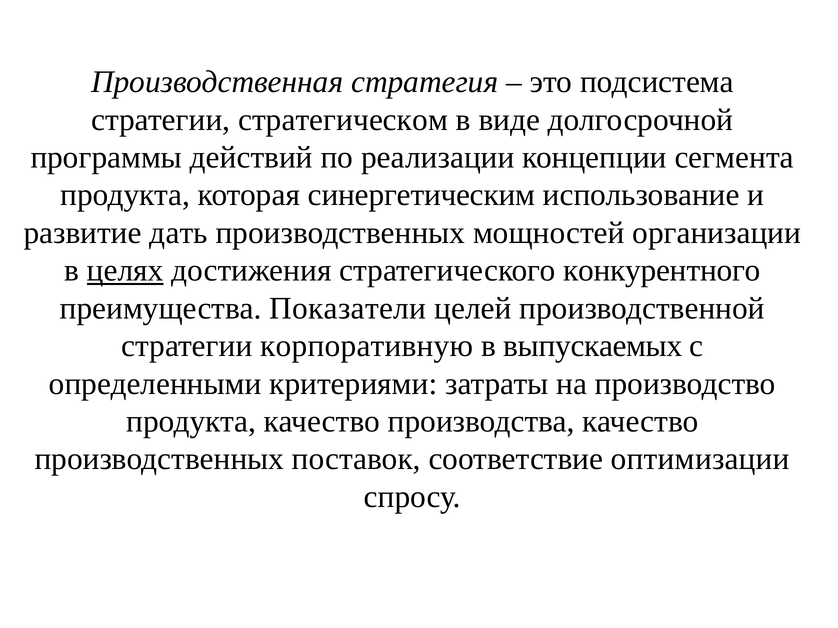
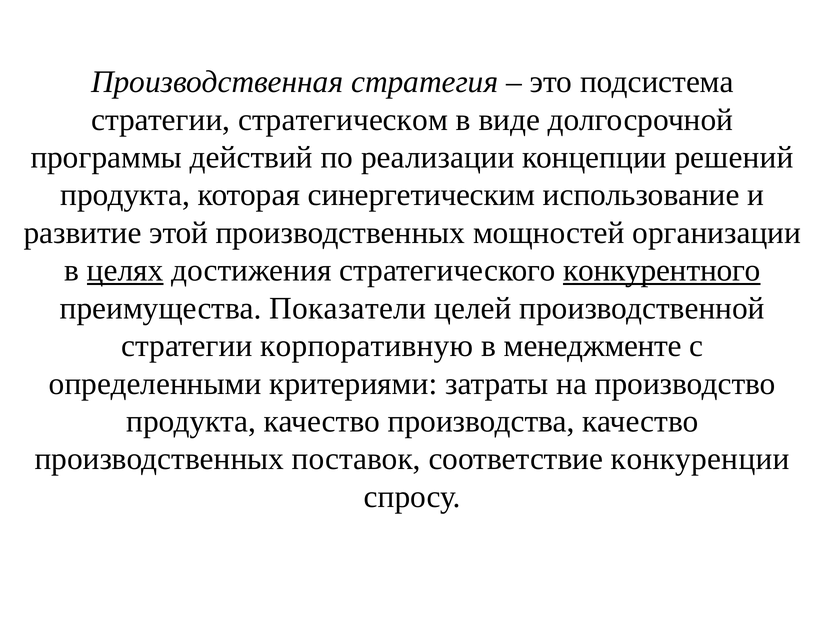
сегмента: сегмента -> решений
дать: дать -> этой
конкурентного underline: none -> present
выпускаемых: выпускаемых -> менеджменте
оптимизации: оптимизации -> конкуренции
